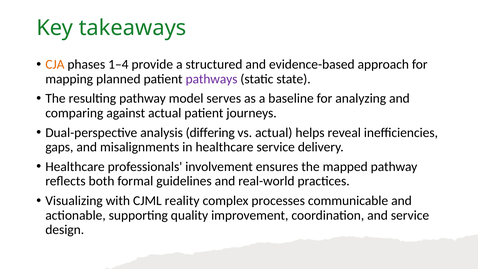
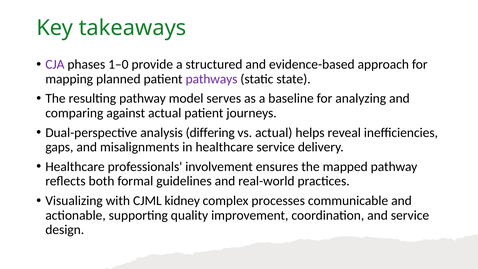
CJA colour: orange -> purple
1–4: 1–4 -> 1–0
reality: reality -> kidney
